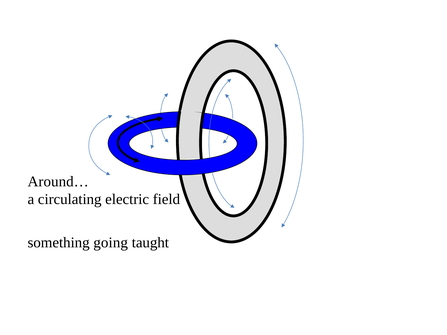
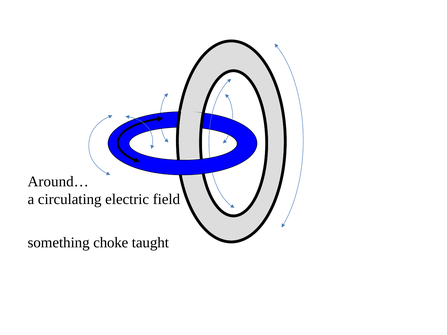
going: going -> choke
